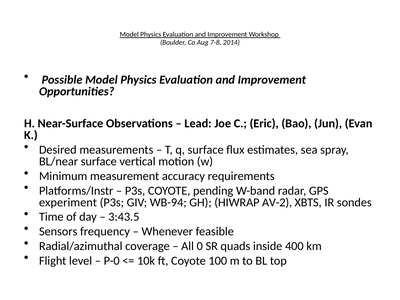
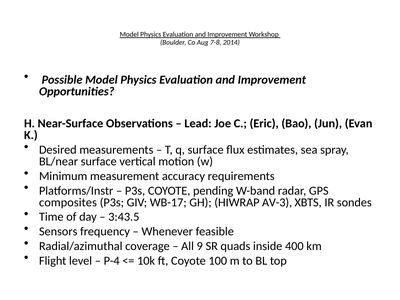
experiment: experiment -> composites
WB-94: WB-94 -> WB-17
AV-2: AV-2 -> AV-3
0: 0 -> 9
P-0: P-0 -> P-4
